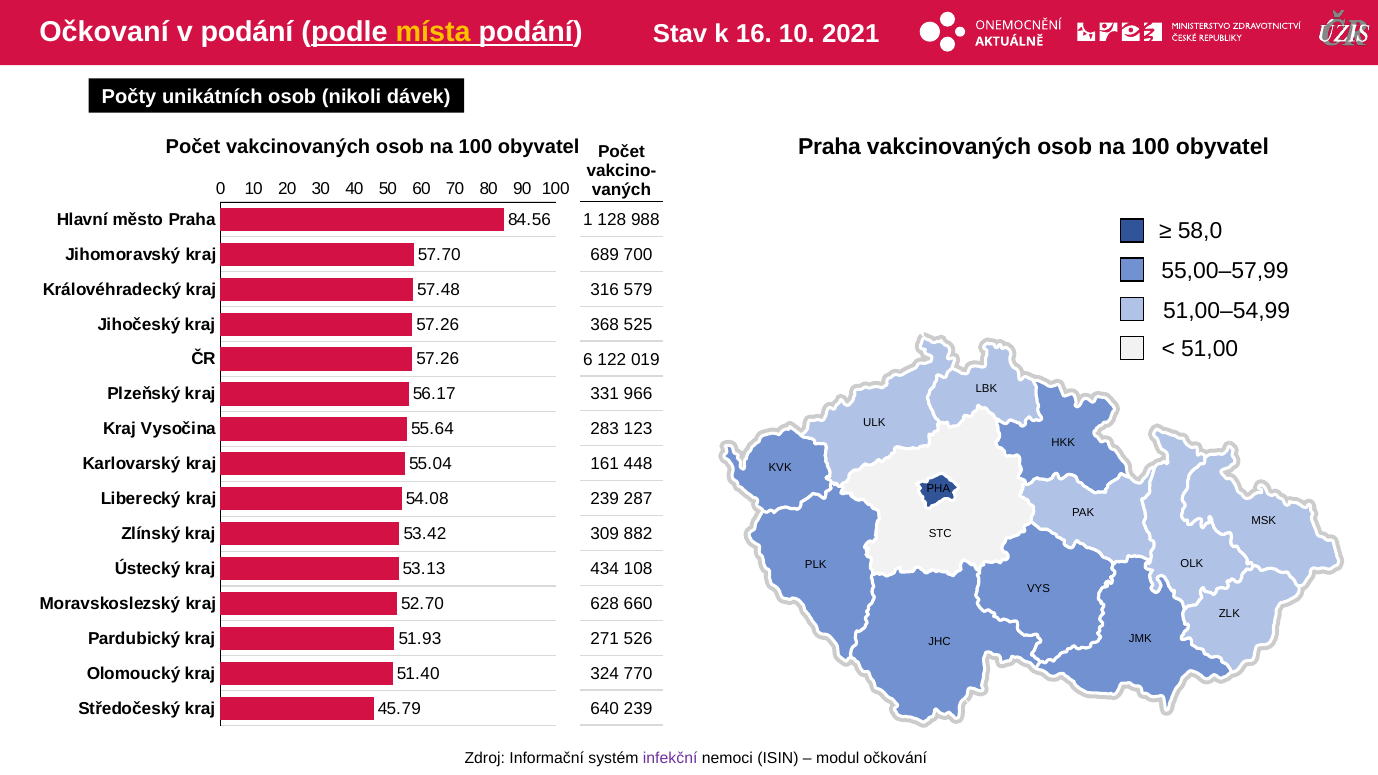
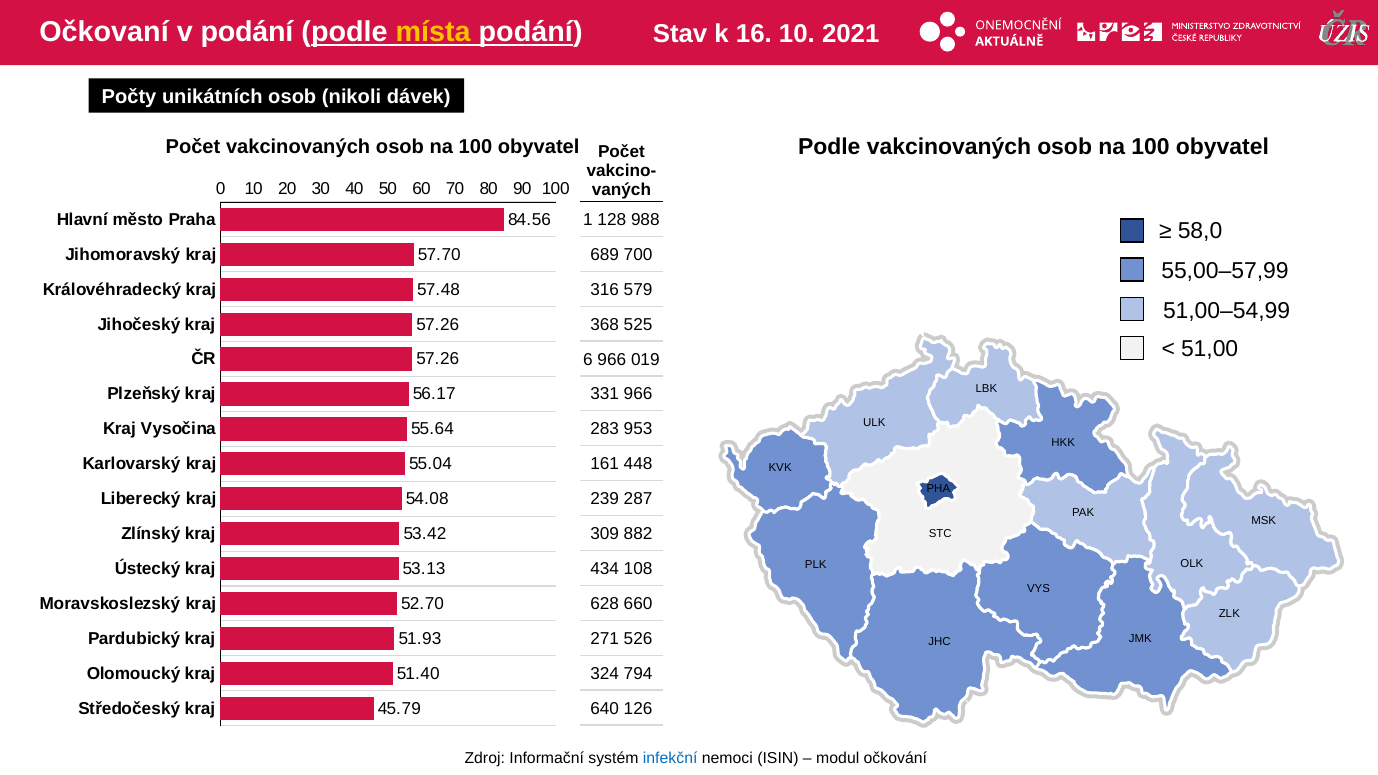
Praha at (829, 147): Praha -> Podle
6 122: 122 -> 966
123: 123 -> 953
770: 770 -> 794
640 239: 239 -> 126
infekční colour: purple -> blue
